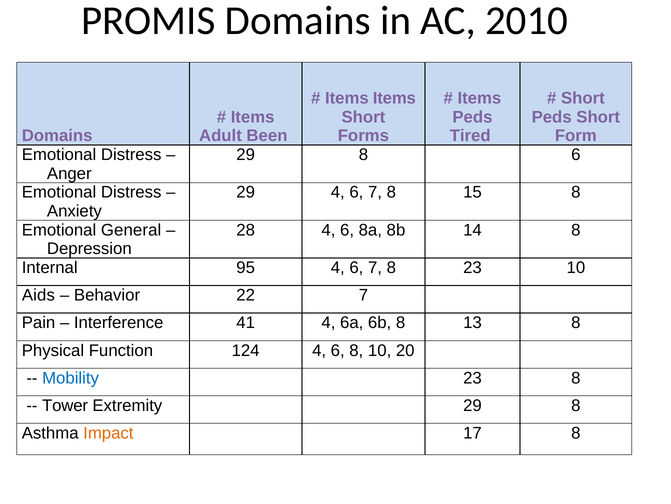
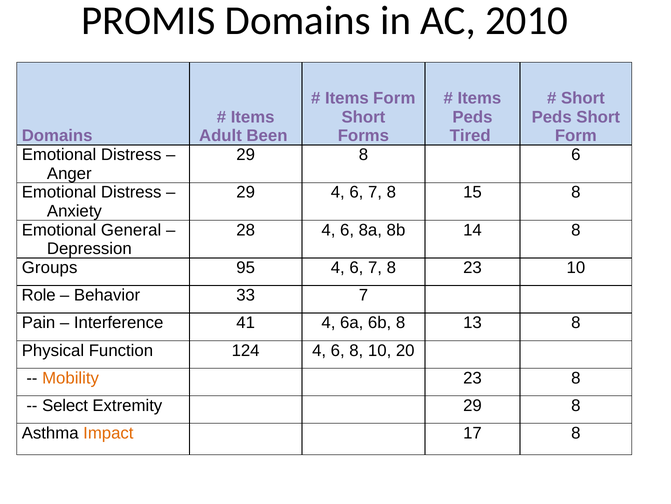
Items Items: Items -> Form
Internal: Internal -> Groups
Aids: Aids -> Role
22: 22 -> 33
Mobility colour: blue -> orange
Tower: Tower -> Select
